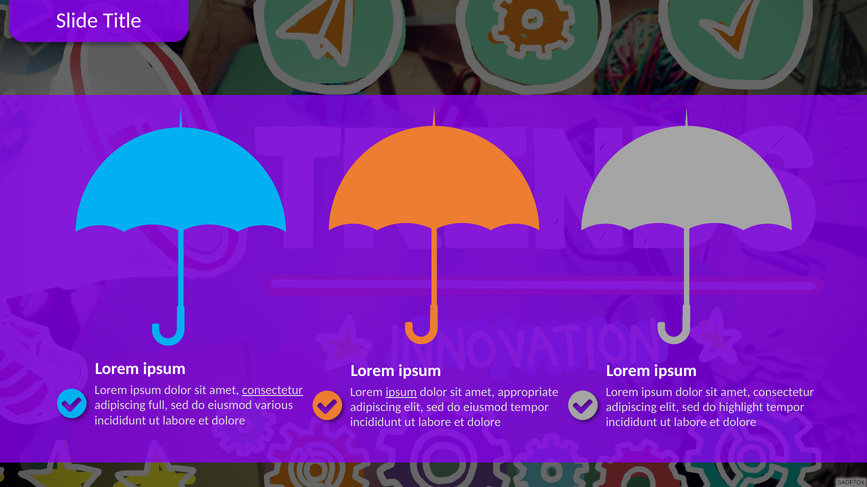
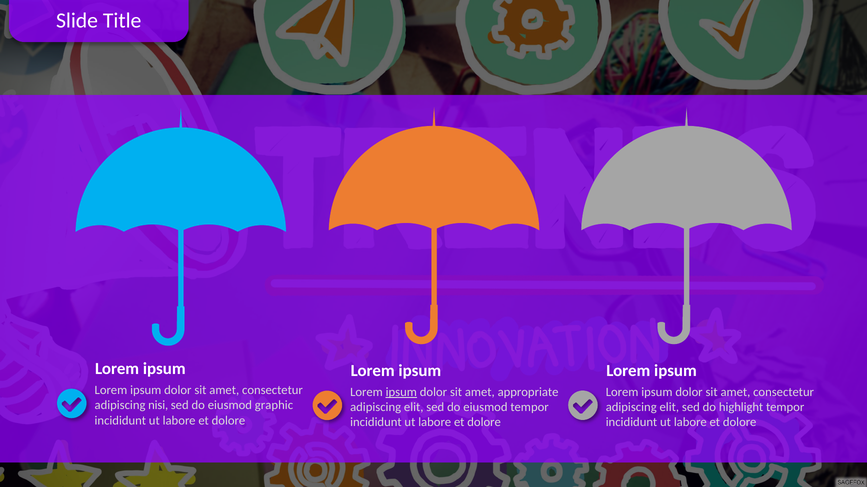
consectetur at (272, 391) underline: present -> none
full: full -> nisi
various: various -> graphic
